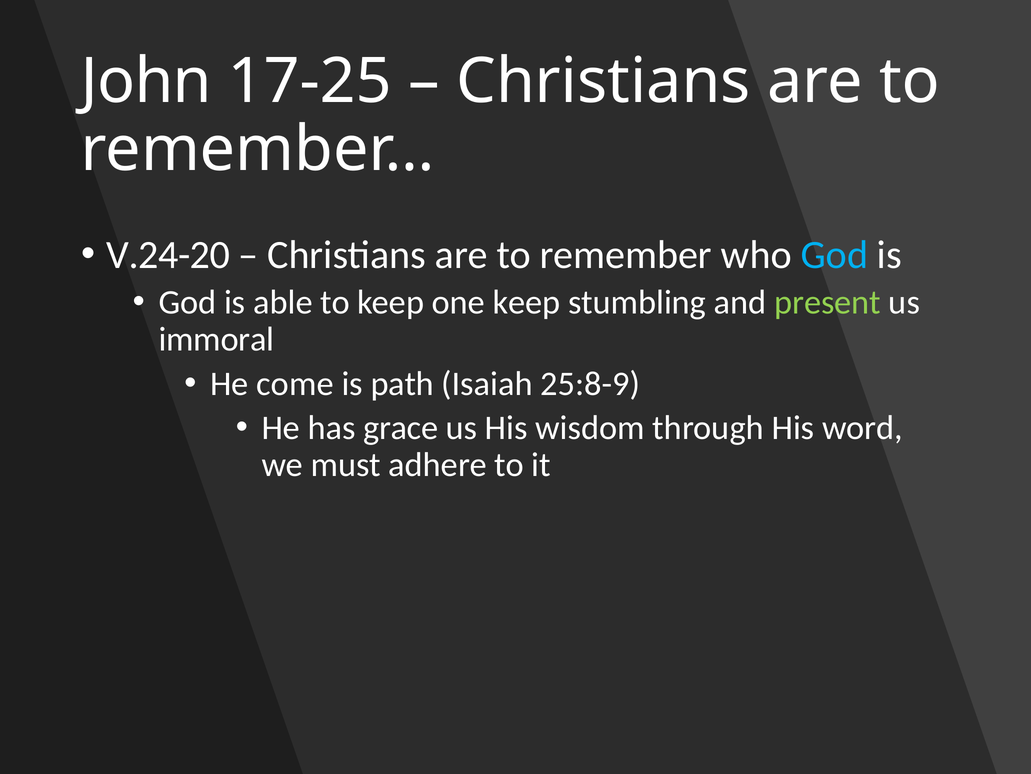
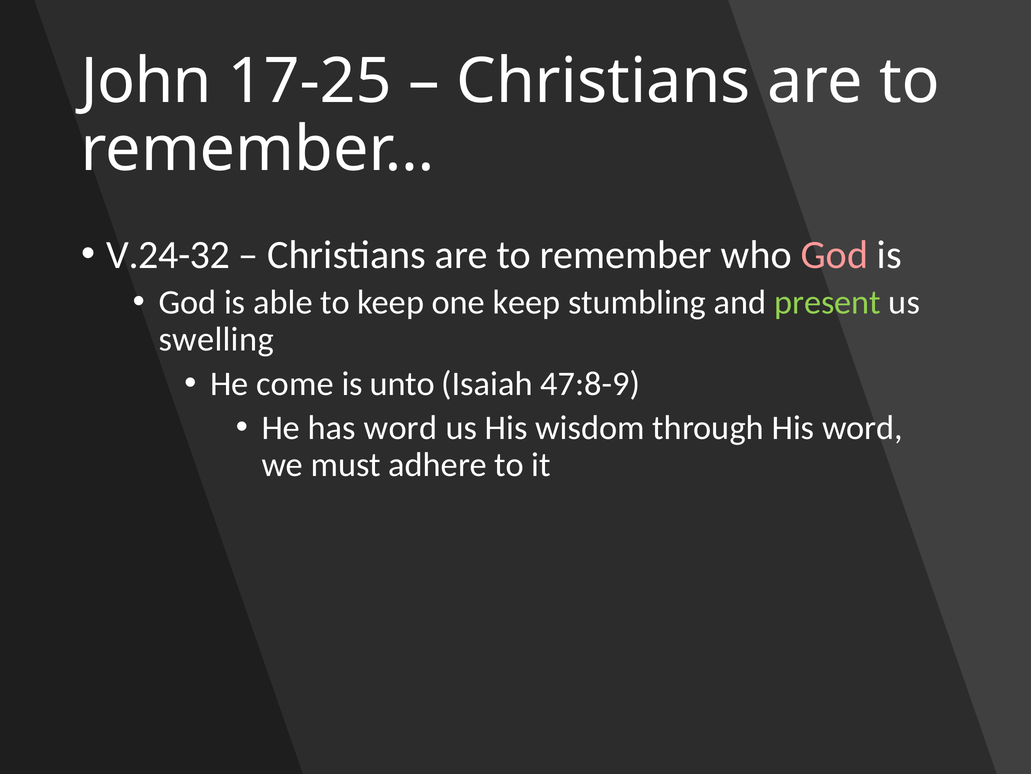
V.24-20: V.24-20 -> V.24-32
God at (834, 255) colour: light blue -> pink
immoral: immoral -> swelling
path: path -> unto
25:8-9: 25:8-9 -> 47:8-9
has grace: grace -> word
